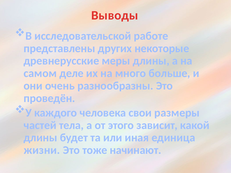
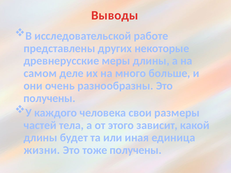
проведён at (49, 98): проведён -> получены
тоже начинают: начинают -> получены
